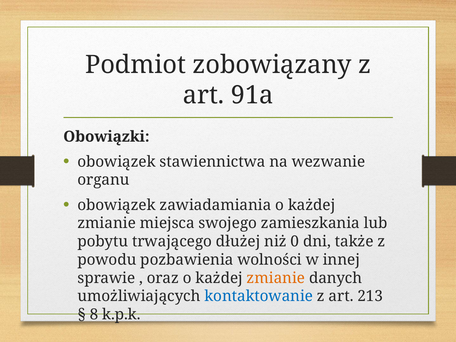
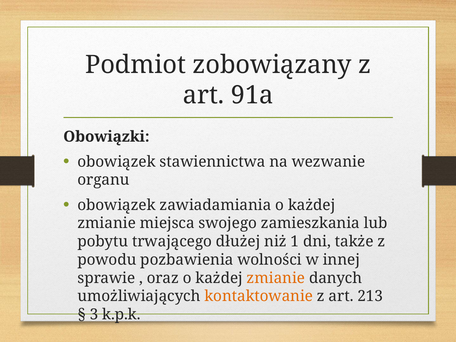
0: 0 -> 1
kontaktowanie colour: blue -> orange
8: 8 -> 3
